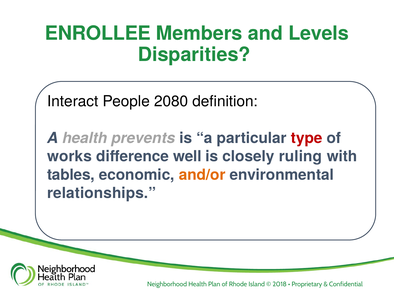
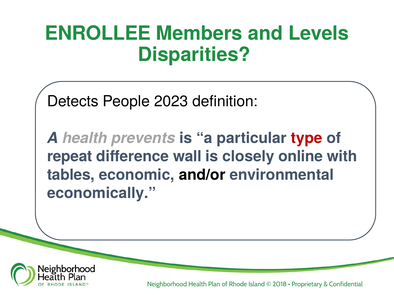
Interact: Interact -> Detects
2080: 2080 -> 2023
works: works -> repeat
well: well -> wall
ruling: ruling -> online
and/or colour: orange -> black
relationships: relationships -> economically
